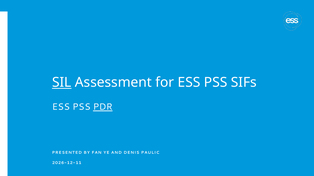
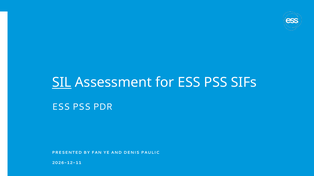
PDR underline: present -> none
